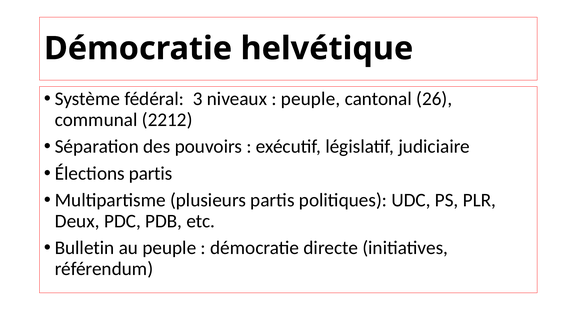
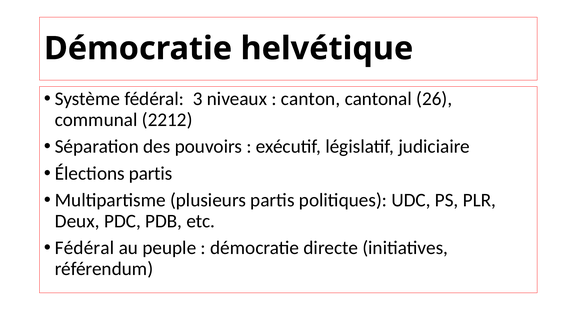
peuple at (311, 99): peuple -> canton
Bulletin at (85, 248): Bulletin -> Fédéral
